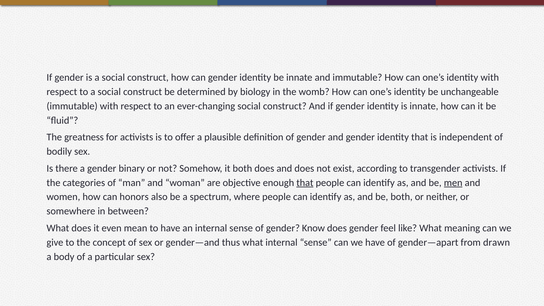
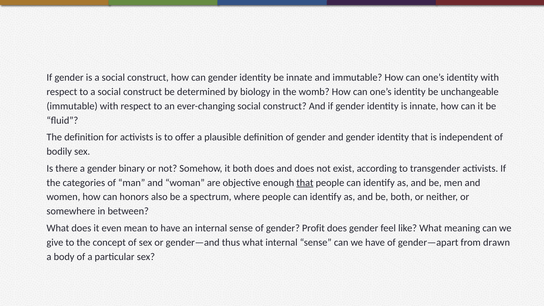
The greatness: greatness -> definition
men underline: present -> none
Know: Know -> Profit
